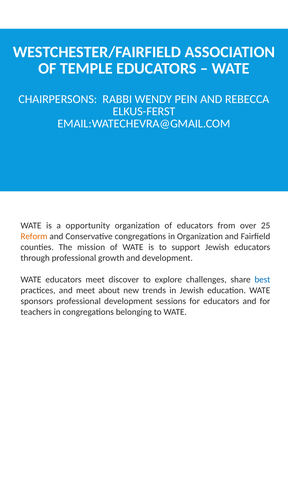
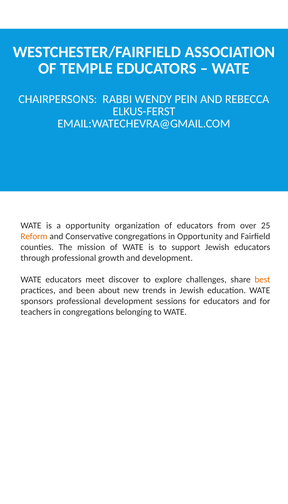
in Organization: Organization -> Opportunity
best colour: blue -> orange
and meet: meet -> been
